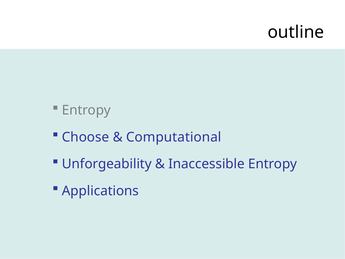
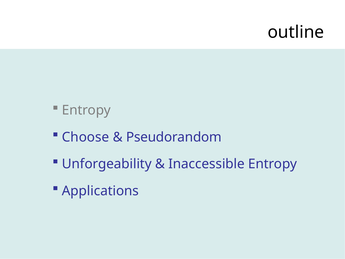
Computational: Computational -> Pseudorandom
